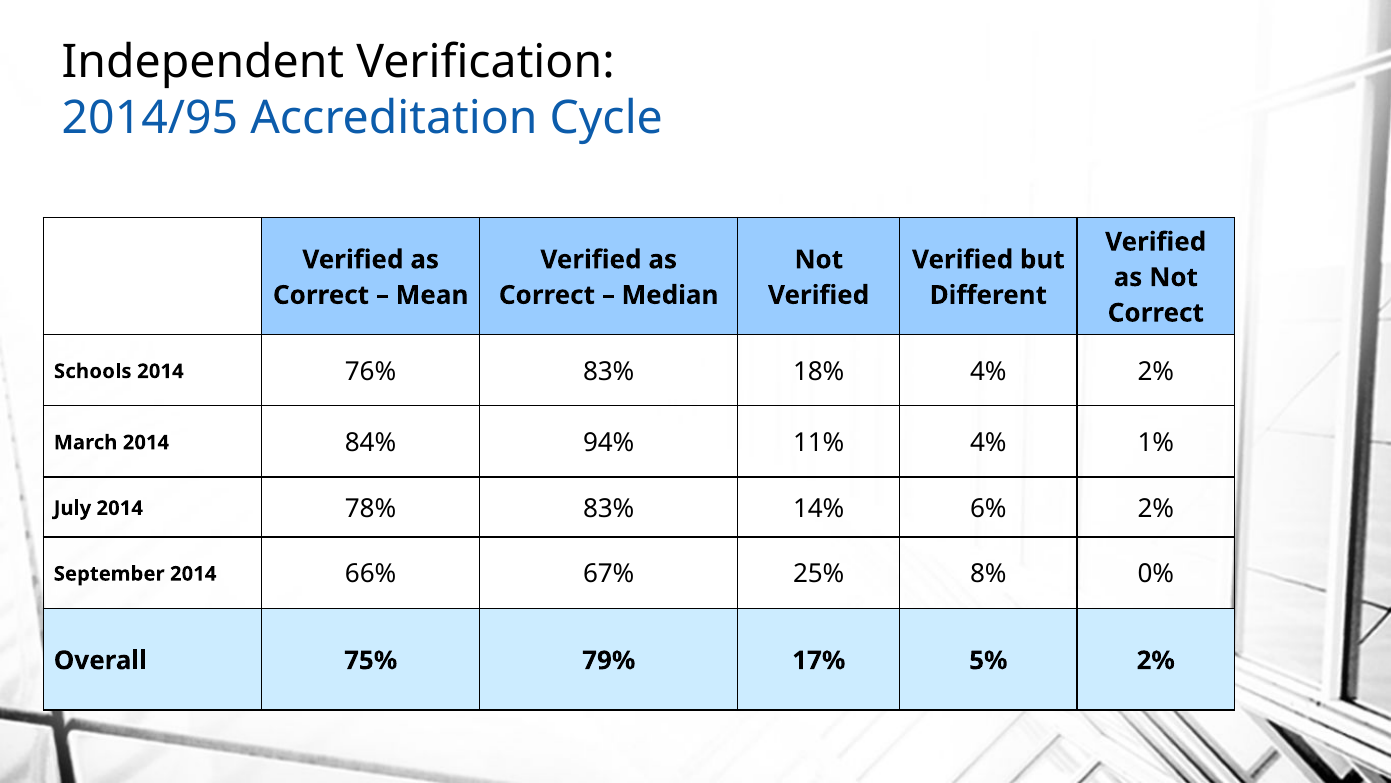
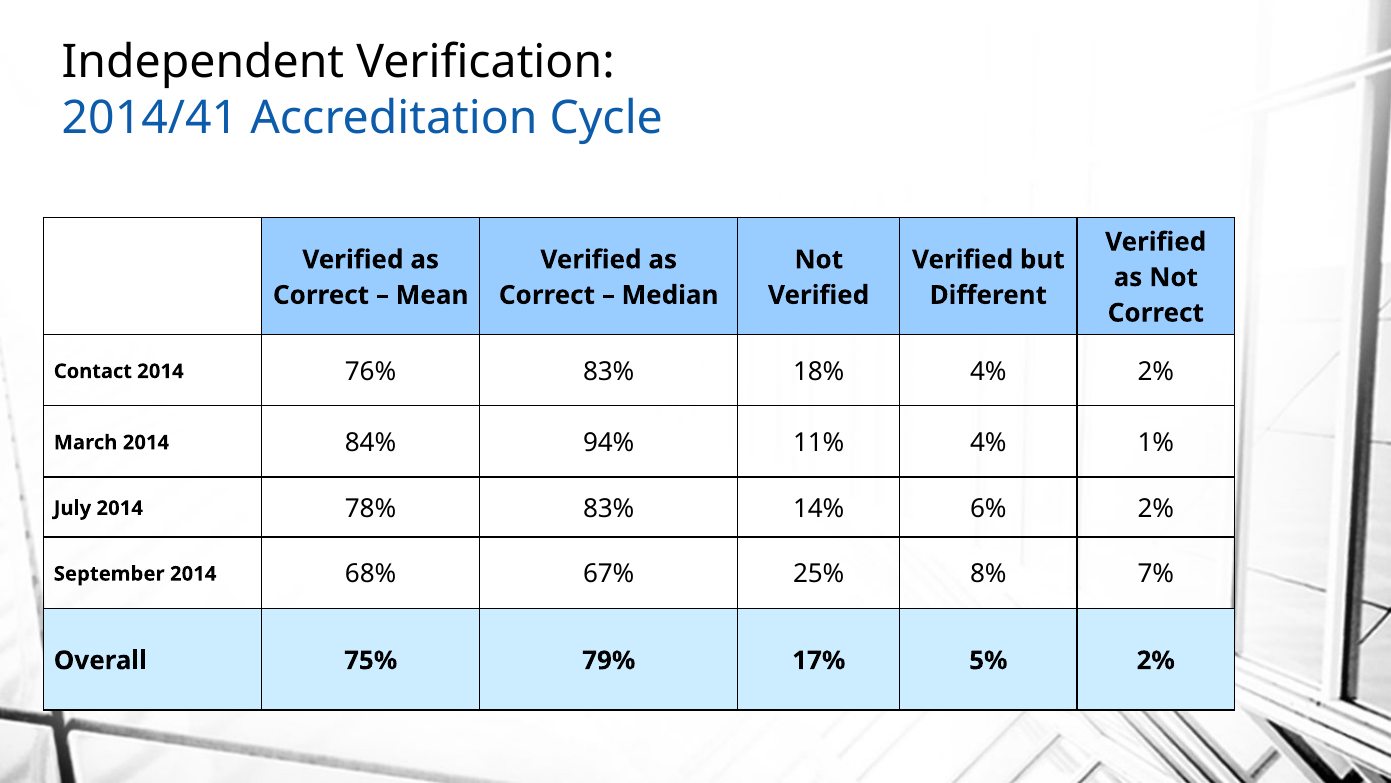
2014/95: 2014/95 -> 2014/41
Schools: Schools -> Contact
66%: 66% -> 68%
0%: 0% -> 7%
